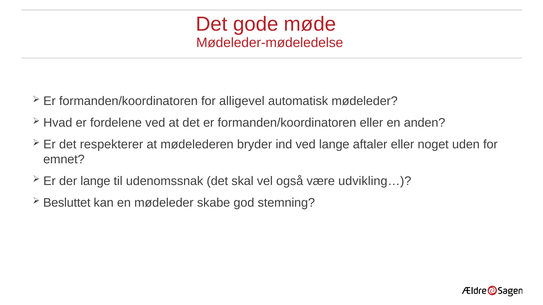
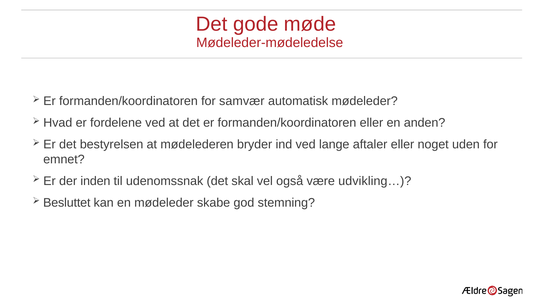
alligevel: alligevel -> samvær
respekterer: respekterer -> bestyrelsen
der lange: lange -> inden
